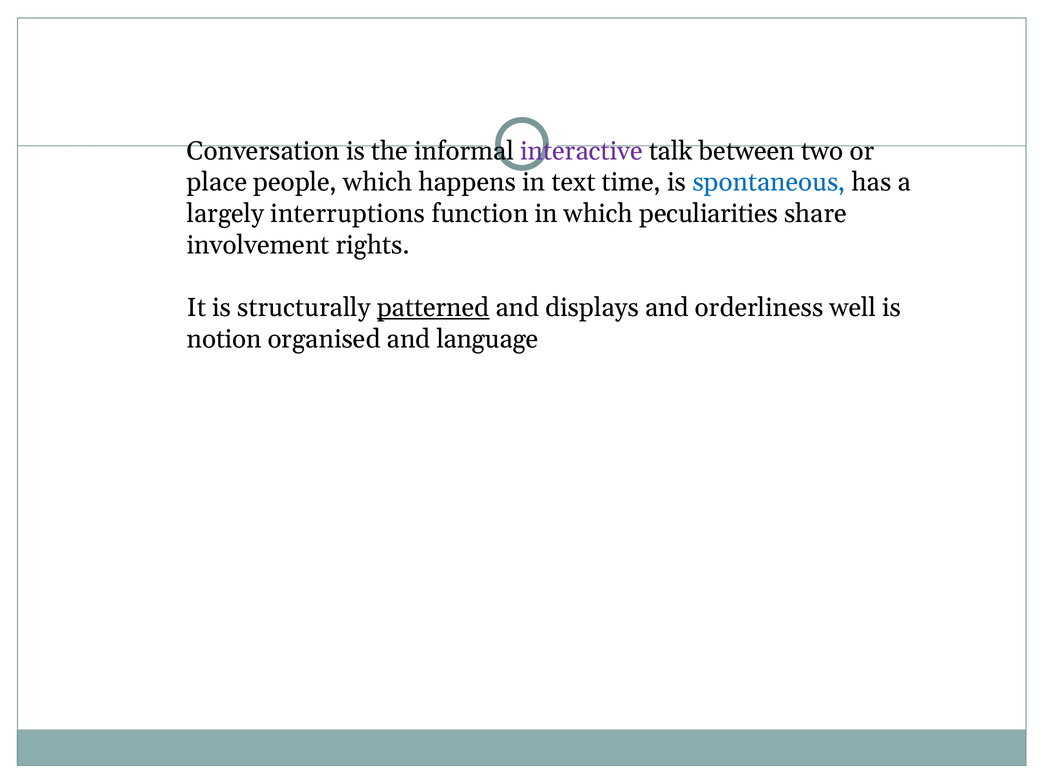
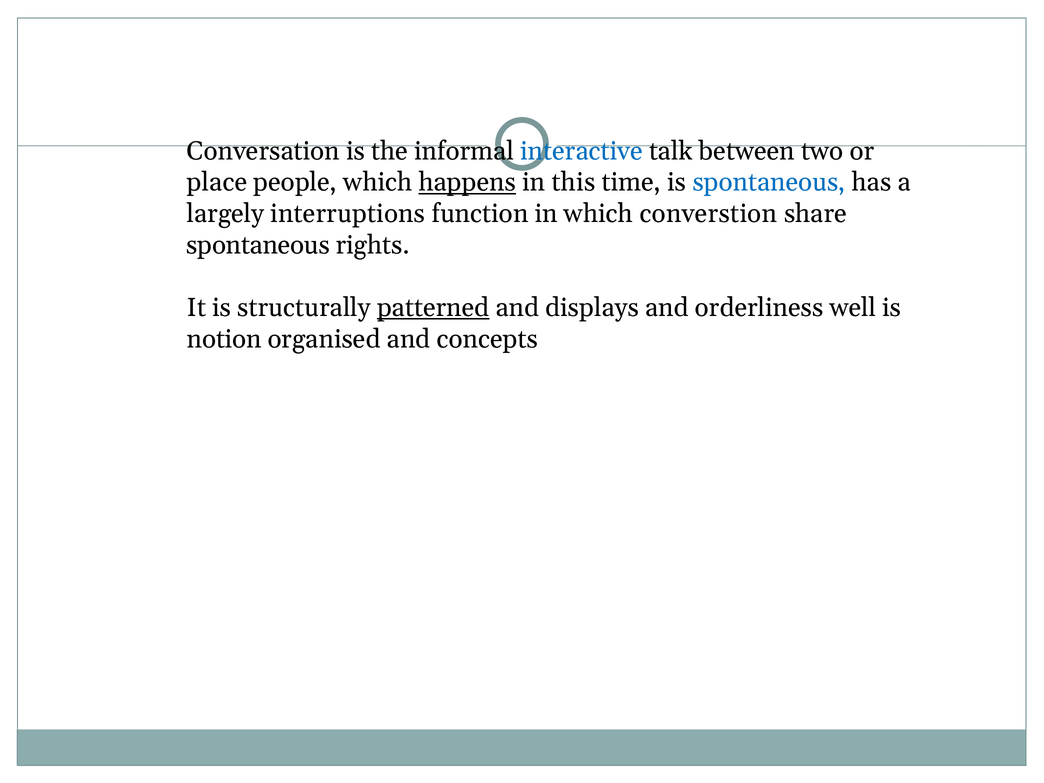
interactive colour: purple -> blue
happens underline: none -> present
text: text -> this
peculiarities: peculiarities -> converstion
involvement at (258, 245): involvement -> spontaneous
language: language -> concepts
